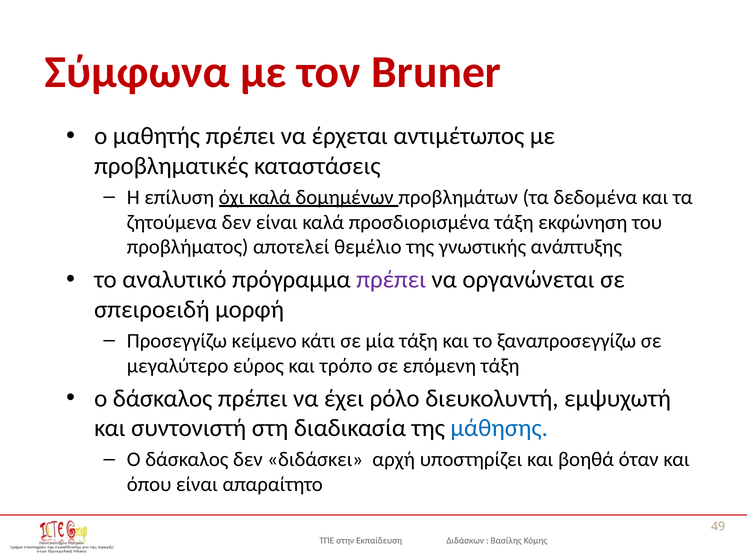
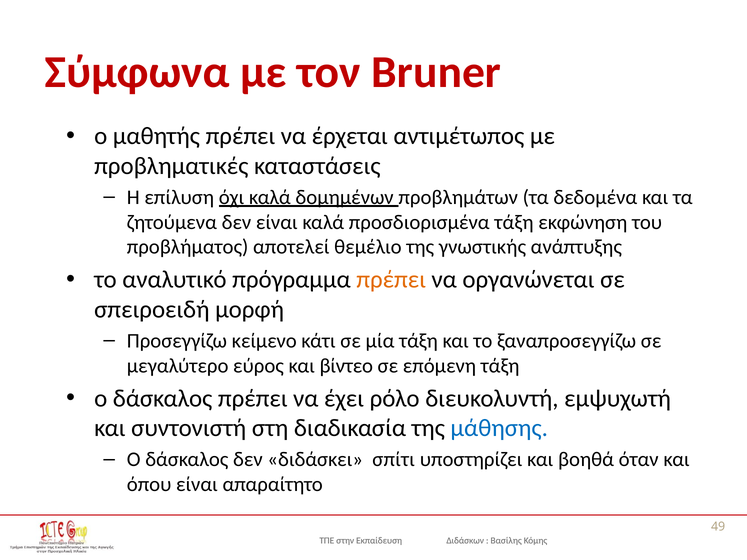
πρέπει at (391, 280) colour: purple -> orange
τρόπο: τρόπο -> βίντεο
αρχή: αρχή -> σπίτι
